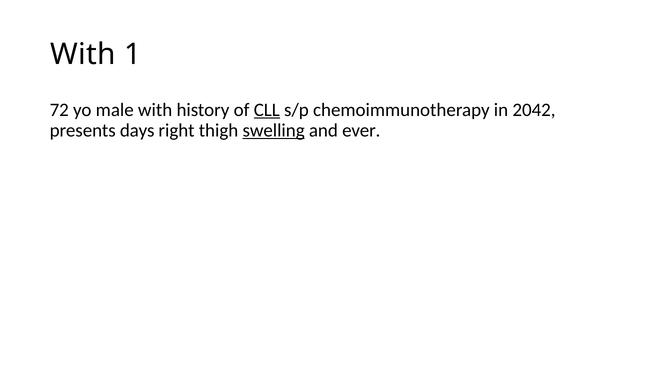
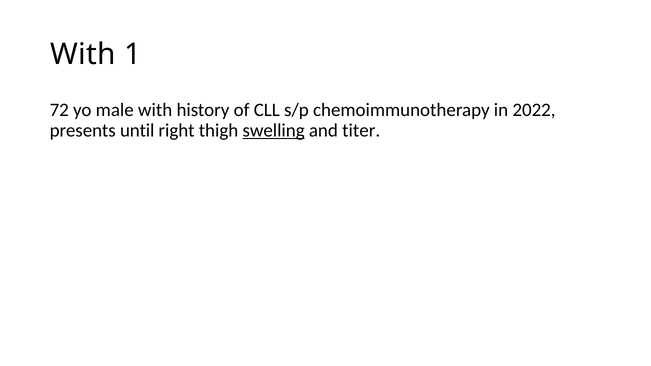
CLL underline: present -> none
2042: 2042 -> 2022
days: days -> until
ever: ever -> titer
